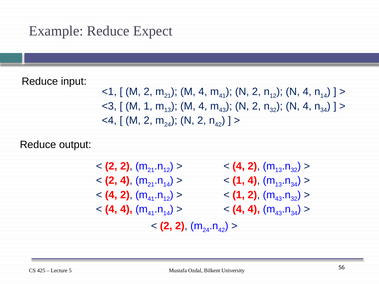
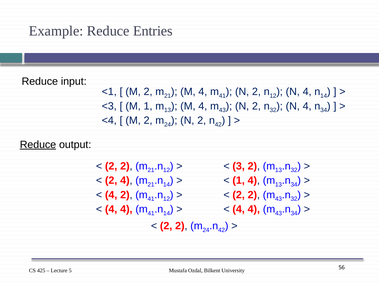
Expect: Expect -> Entries
Reduce at (38, 145) underline: none -> present
4 at (239, 166): 4 -> 3
1 at (239, 195): 1 -> 2
